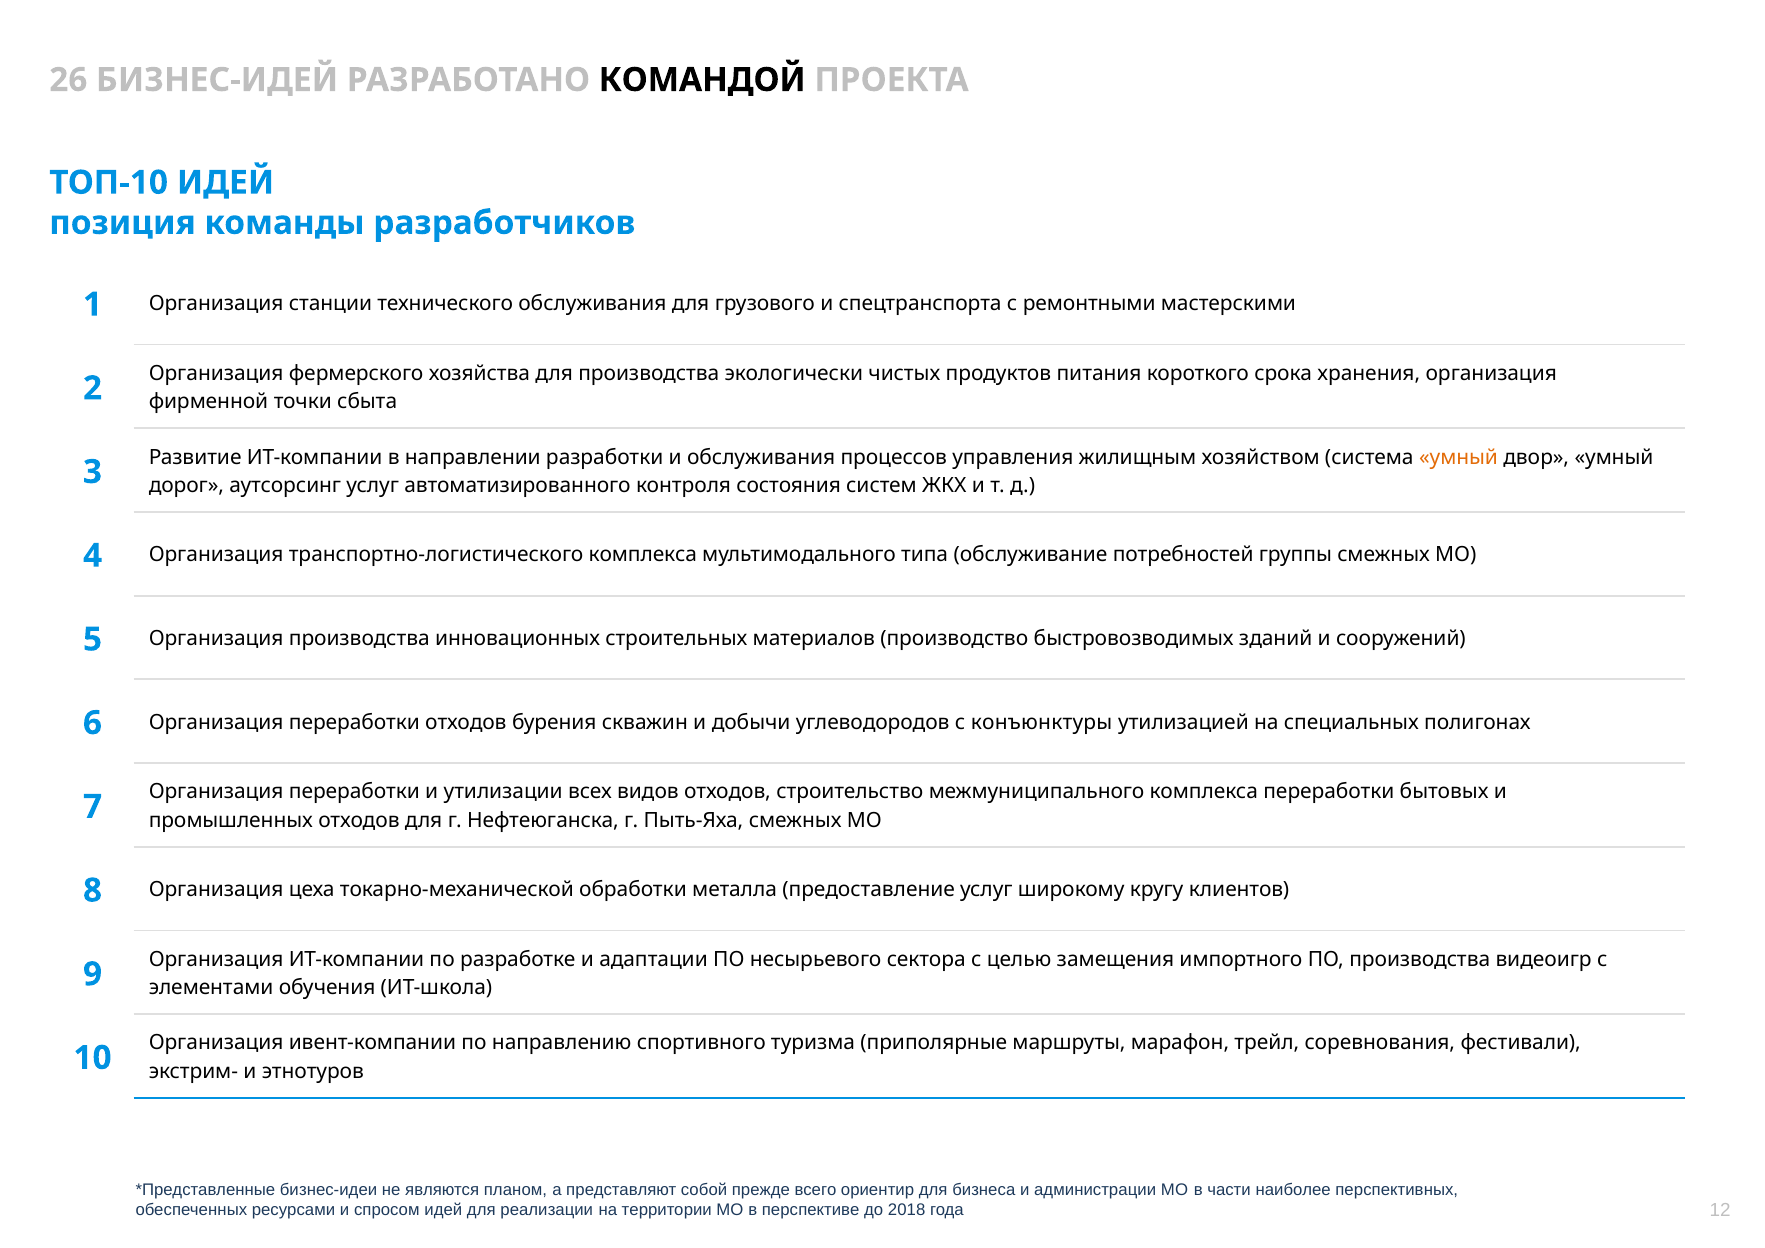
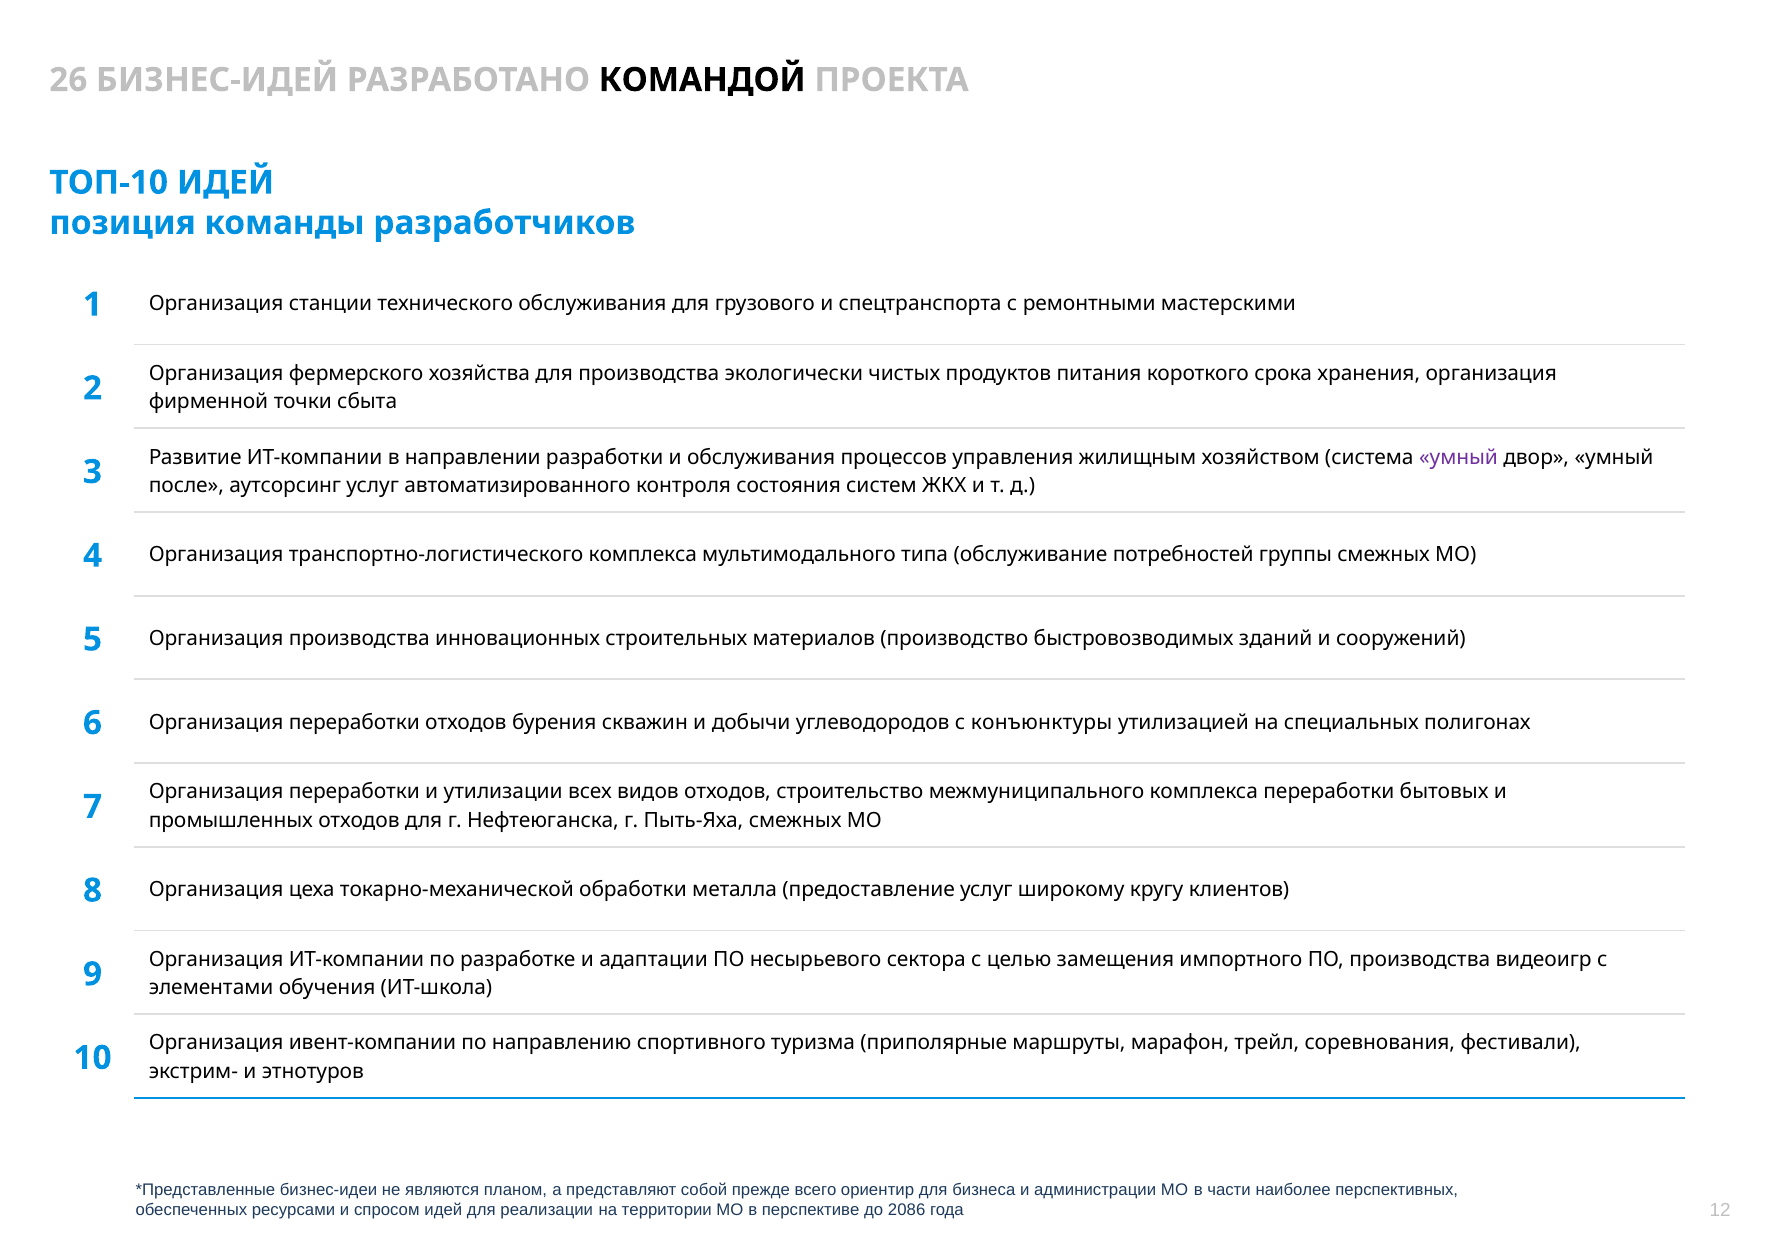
умный at (1459, 457) colour: orange -> purple
дорог: дорог -> после
2018: 2018 -> 2086
